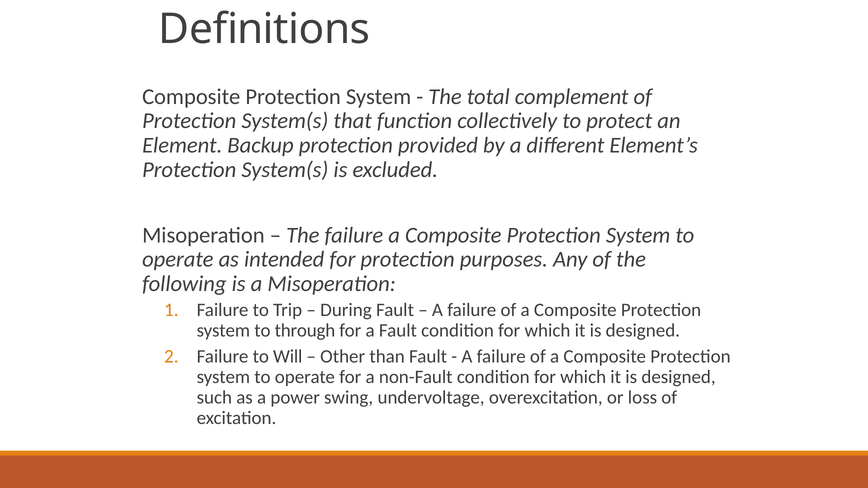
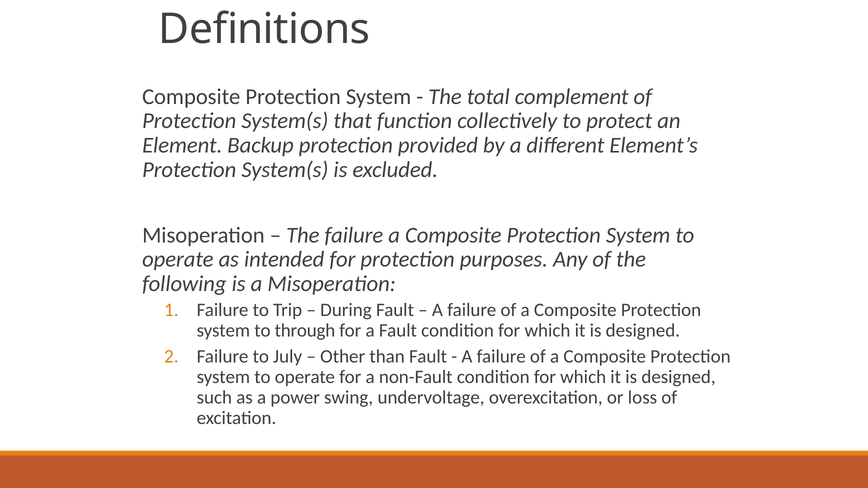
Will: Will -> July
